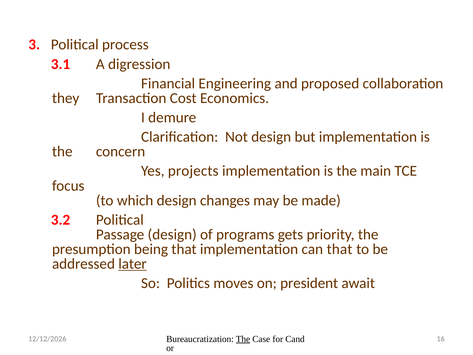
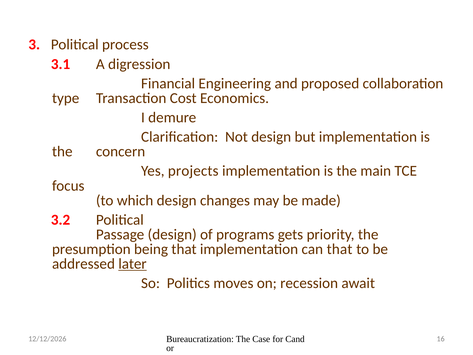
they: they -> type
president: president -> recession
The at (243, 339) underline: present -> none
